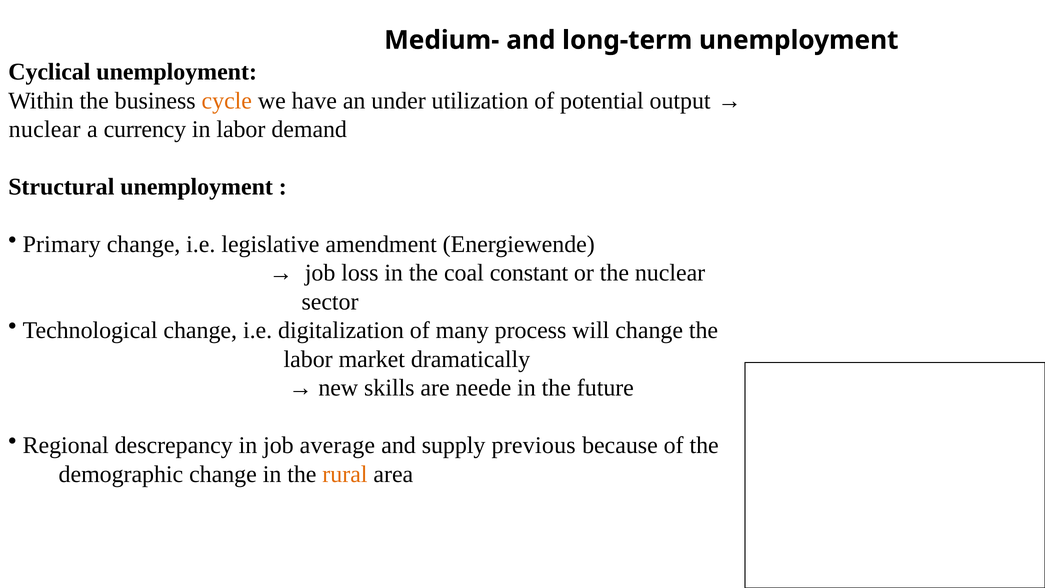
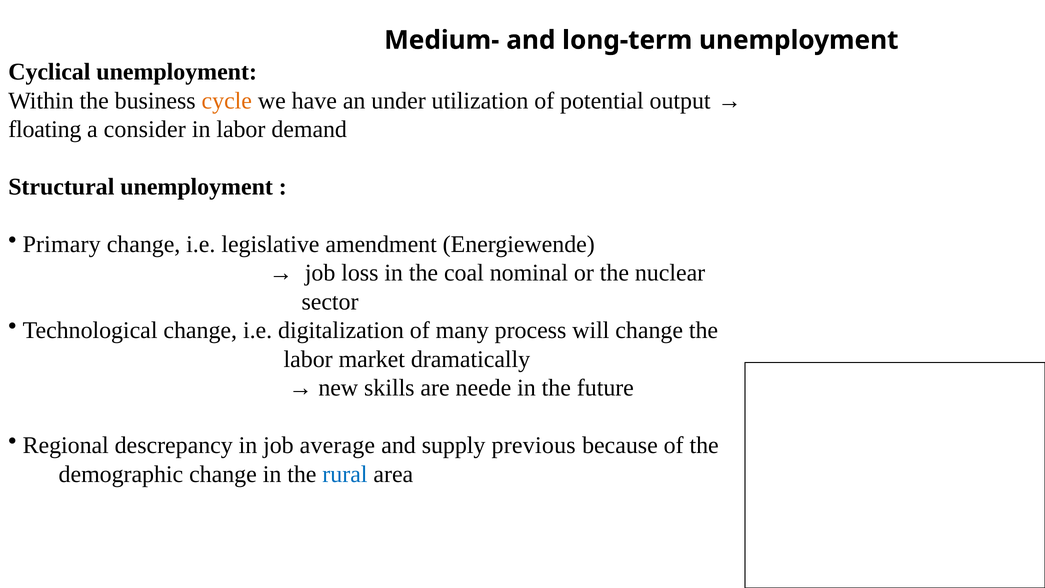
nuclear at (45, 129): nuclear -> floating
currency: currency -> consider
constant: constant -> nominal
rural colour: orange -> blue
